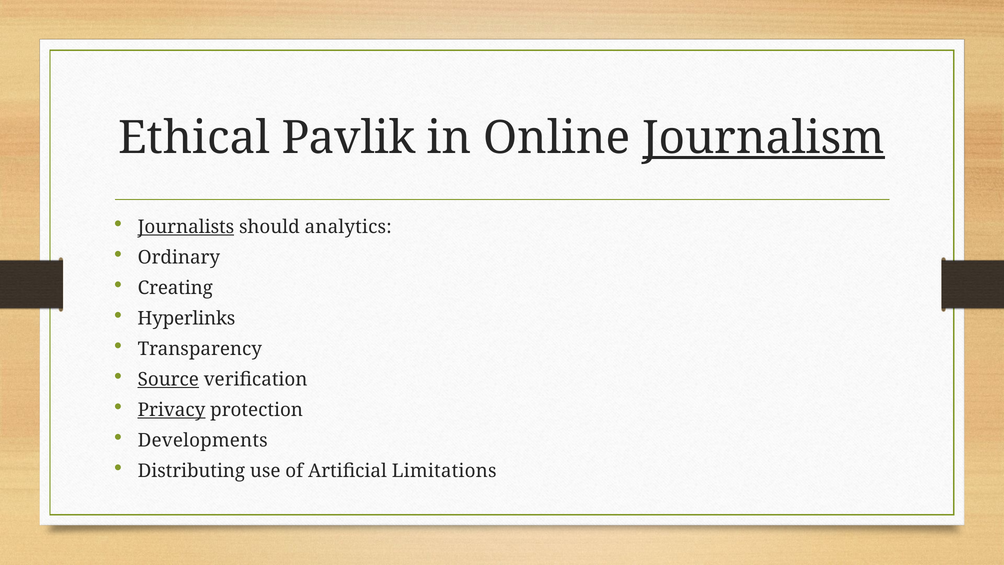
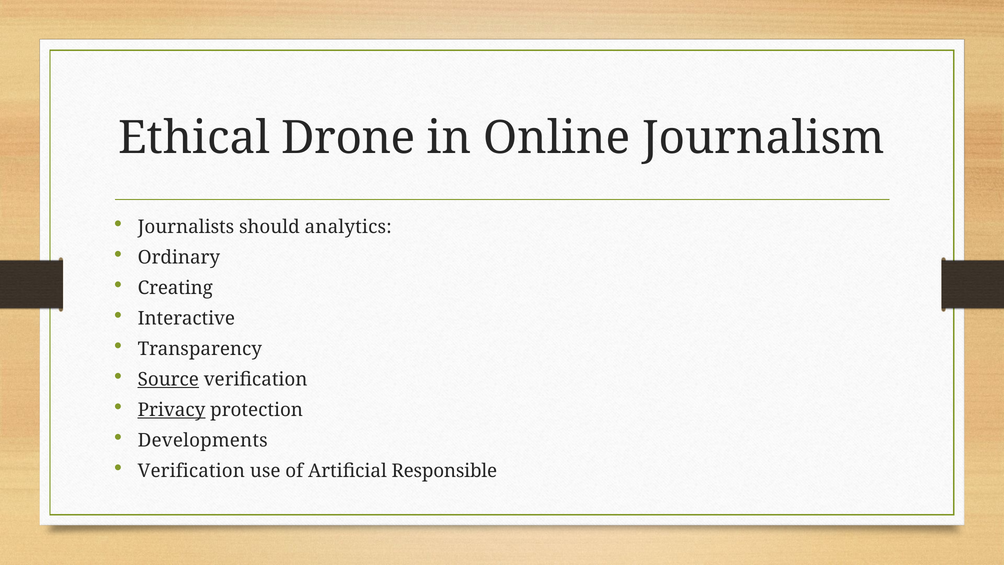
Pavlik: Pavlik -> Drone
Journalism underline: present -> none
Journalists underline: present -> none
Hyperlinks: Hyperlinks -> Interactive
Distributing at (191, 471): Distributing -> Verification
Limitations: Limitations -> Responsible
